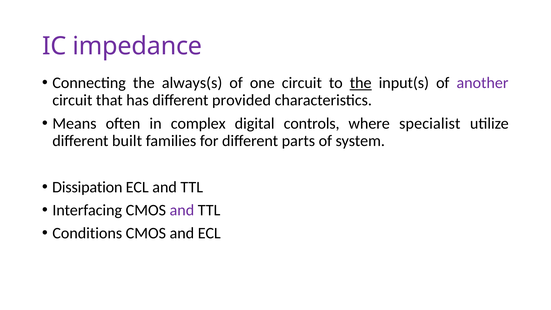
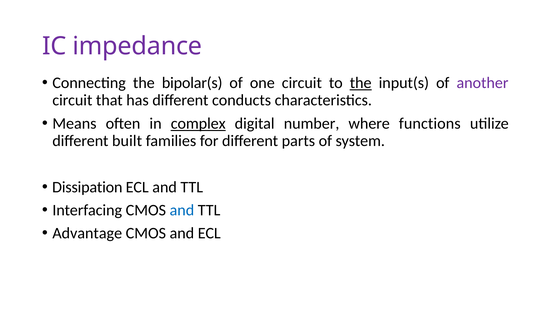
always(s: always(s -> bipolar(s
provided: provided -> conducts
complex underline: none -> present
controls: controls -> number
specialist: specialist -> functions
and at (182, 210) colour: purple -> blue
Conditions: Conditions -> Advantage
